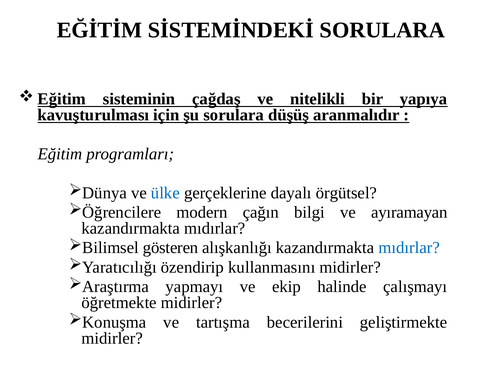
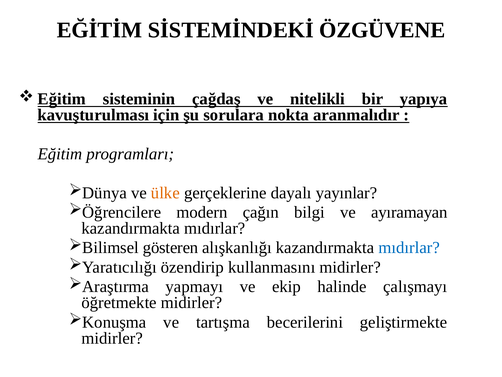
SİSTEMİNDEKİ SORULARA: SORULARA -> ÖZGÜVENE
düşüş: düşüş -> nokta
ülke colour: blue -> orange
örgütsel: örgütsel -> yayınlar
